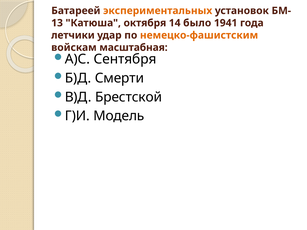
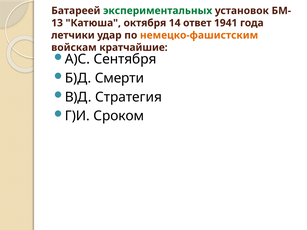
экспериментальных colour: orange -> green
было: было -> ответ
масштабная: масштабная -> кратчайшие
Брестской: Брестской -> Стратегия
Модель: Модель -> Сроком
